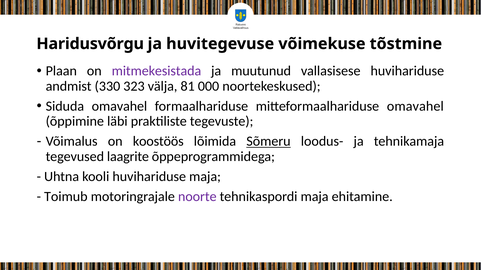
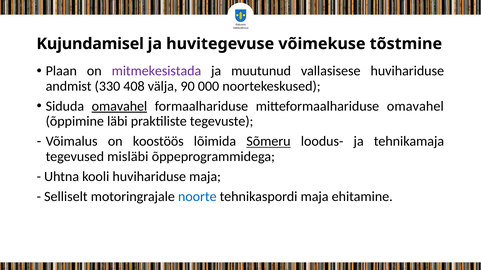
Haridusvõrgu: Haridusvõrgu -> Kujundamisel
323: 323 -> 408
81: 81 -> 90
omavahel at (119, 106) underline: none -> present
laagrite: laagrite -> misläbi
Toimub: Toimub -> Selliselt
noorte colour: purple -> blue
